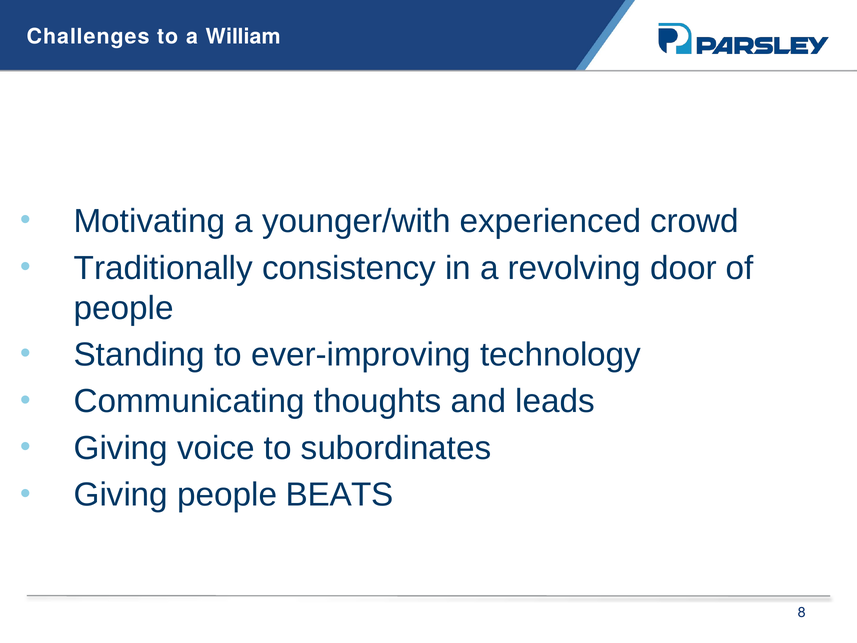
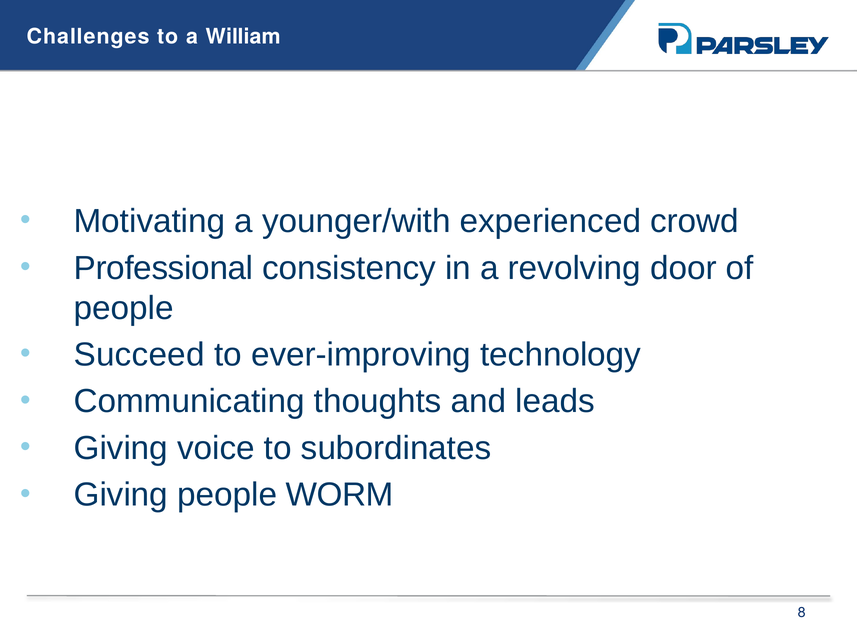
Traditionally: Traditionally -> Professional
Standing: Standing -> Succeed
BEATS: BEATS -> WORM
